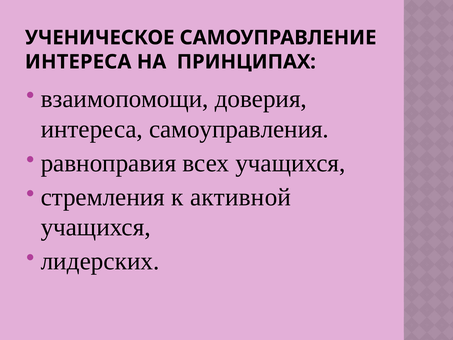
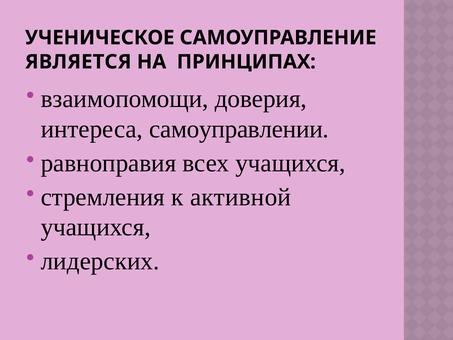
ИНТЕРЕСА at (78, 62): ИНТЕРЕСА -> ЯВЛЯЕТСЯ
самоуправления: самоуправления -> самоуправлении
